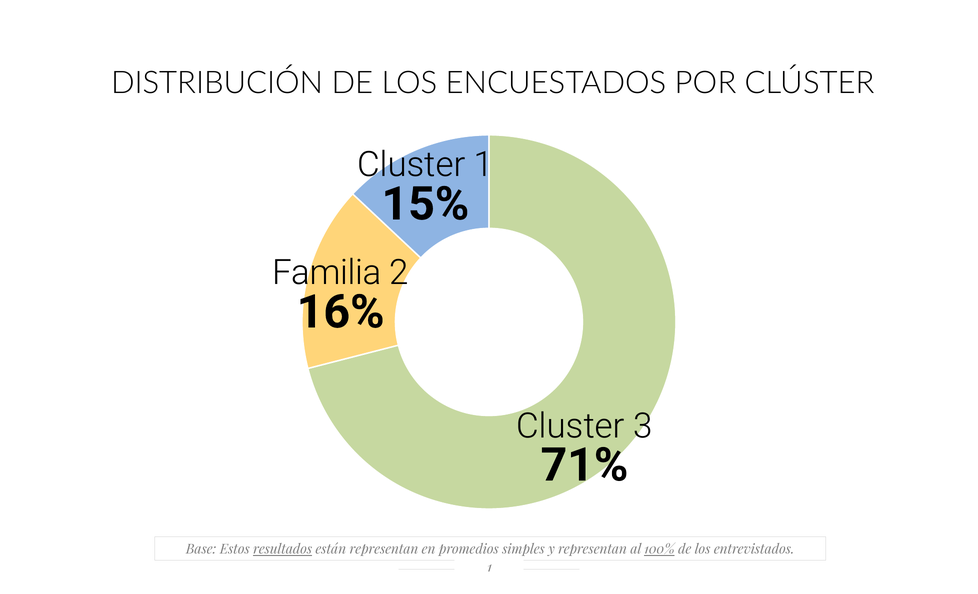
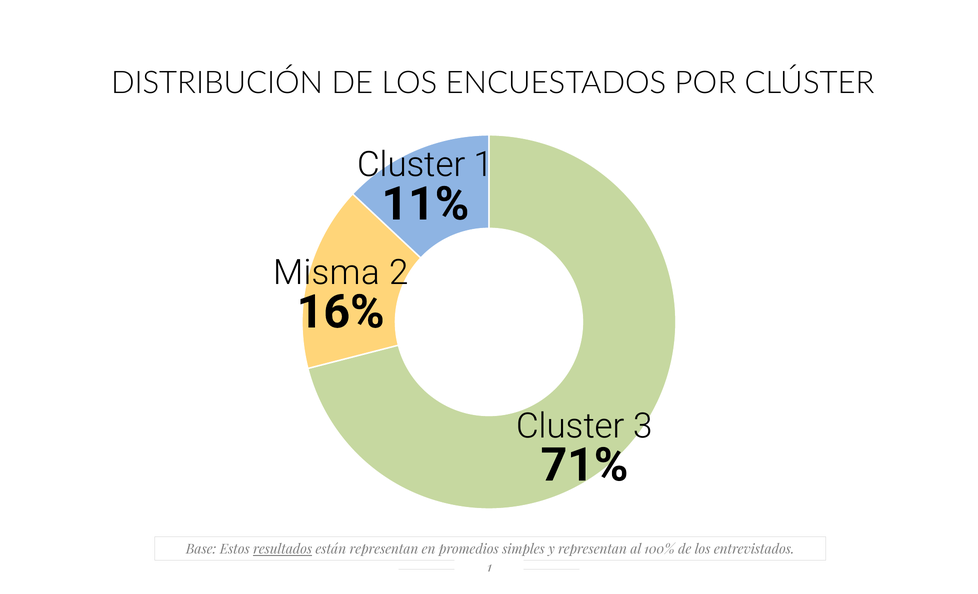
15%: 15% -> 11%
Familia: Familia -> Misma
100% underline: present -> none
